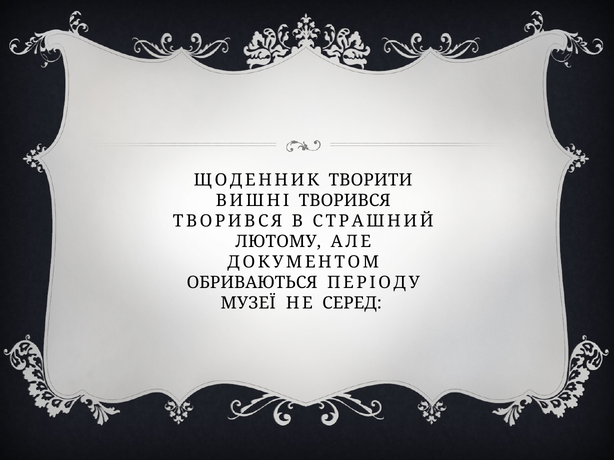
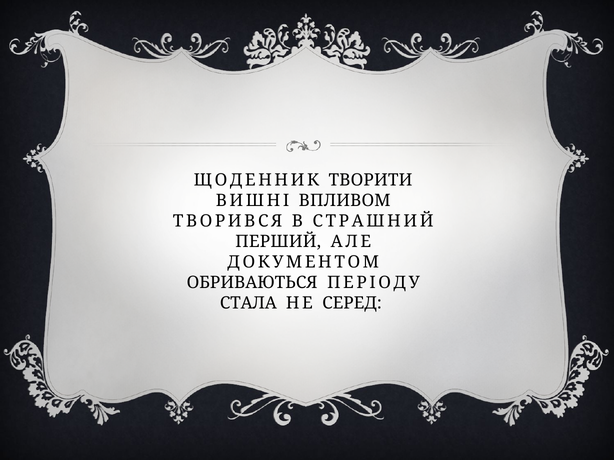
ВИШНІ ТВОРИВСЯ: ТВОРИВСЯ -> ВПЛИВОМ
ЛЮТОМУ: ЛЮТОМУ -> ПЕРШИЙ
МУЗЕЇ: МУЗЕЇ -> СТАЛА
